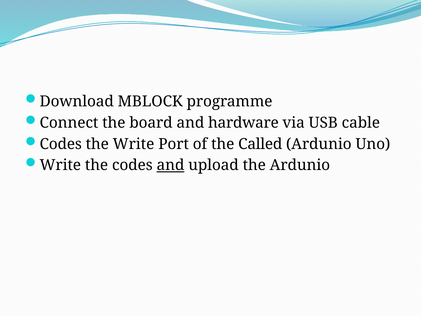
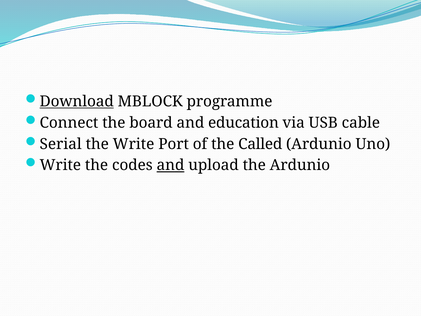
Download underline: none -> present
hardware: hardware -> education
Codes at (61, 144): Codes -> Serial
